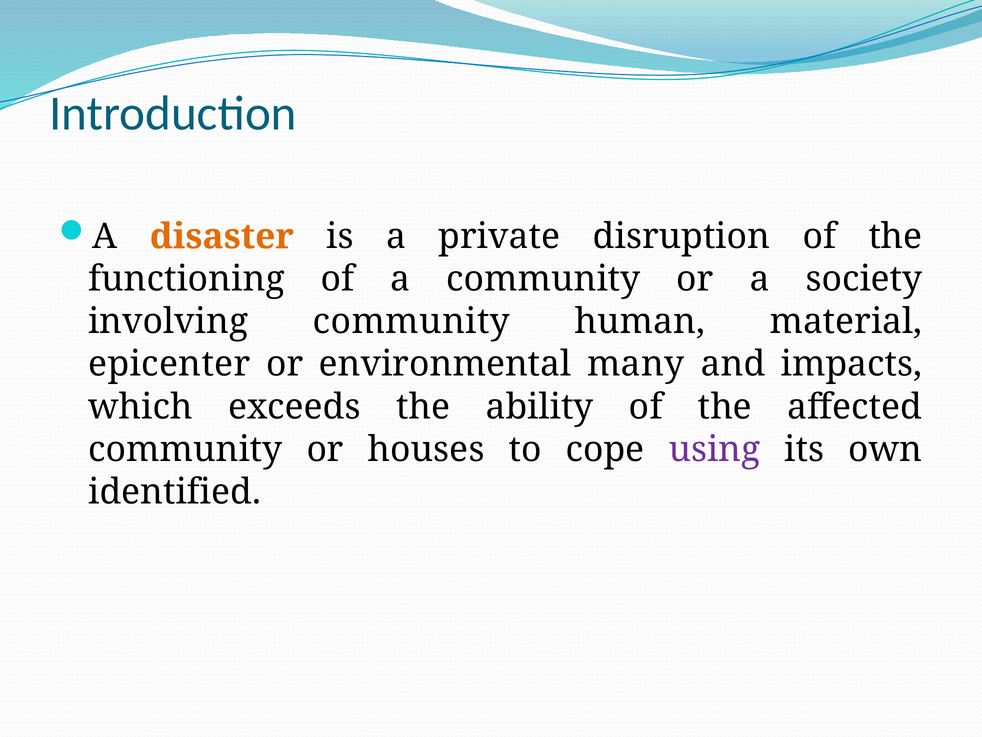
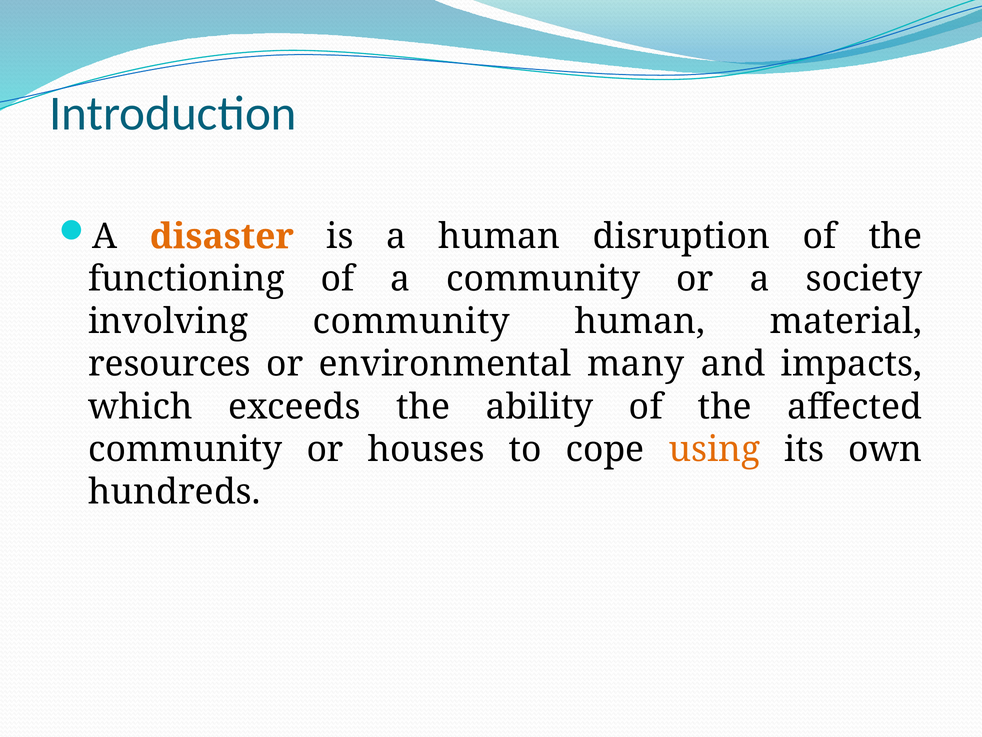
a private: private -> human
epicenter: epicenter -> resources
using colour: purple -> orange
identified: identified -> hundreds
